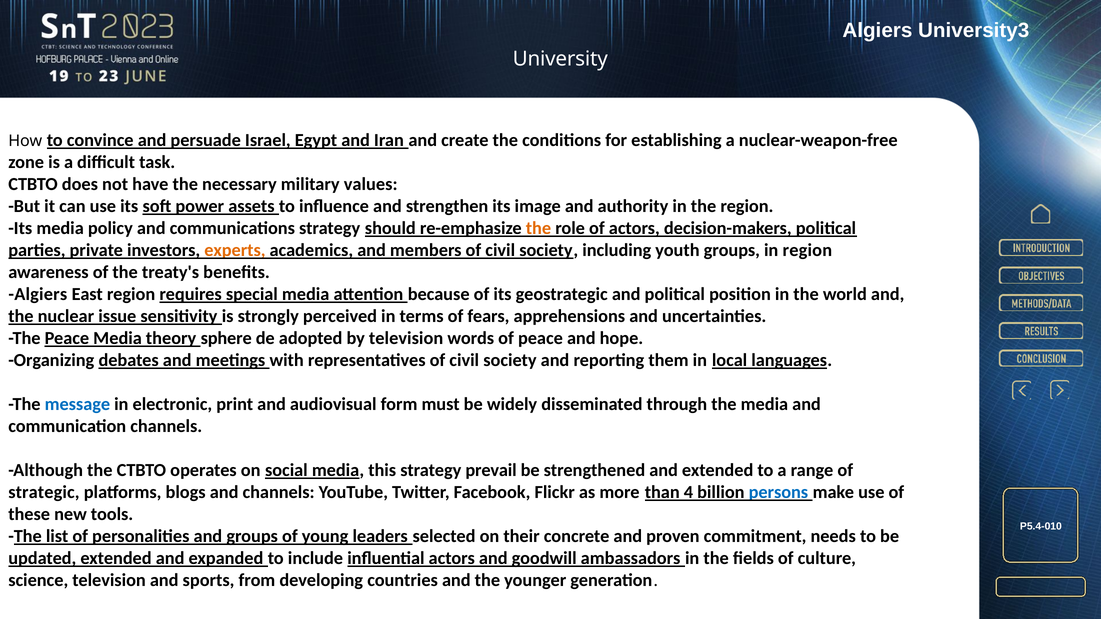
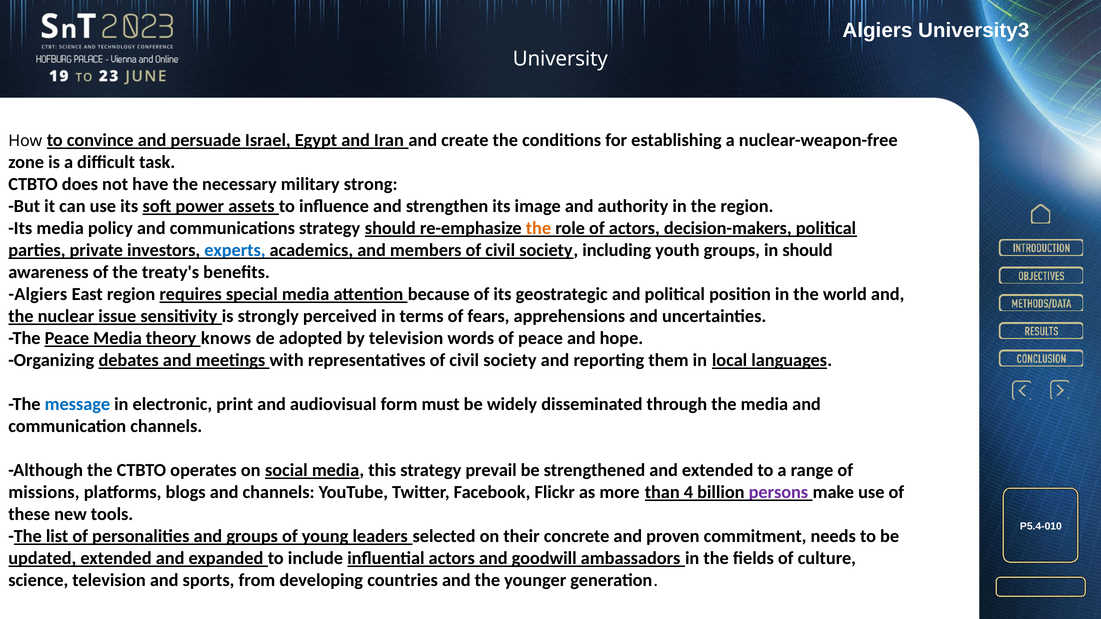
values: values -> strong
experts colour: orange -> blue
in region: region -> should
sphere: sphere -> knows
strategic: strategic -> missions
persons colour: blue -> purple
